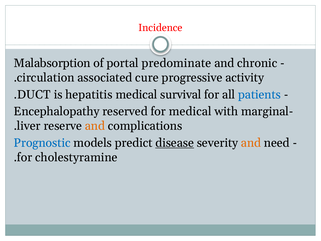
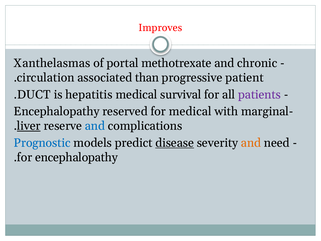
Incidence: Incidence -> Improves
Malabsorption: Malabsorption -> Xanthelasmas
predominate: predominate -> methotrexate
cure: cure -> than
activity: activity -> patient
patients colour: blue -> purple
liver underline: none -> present
and at (95, 126) colour: orange -> blue
for cholestyramine: cholestyramine -> encephalopathy
